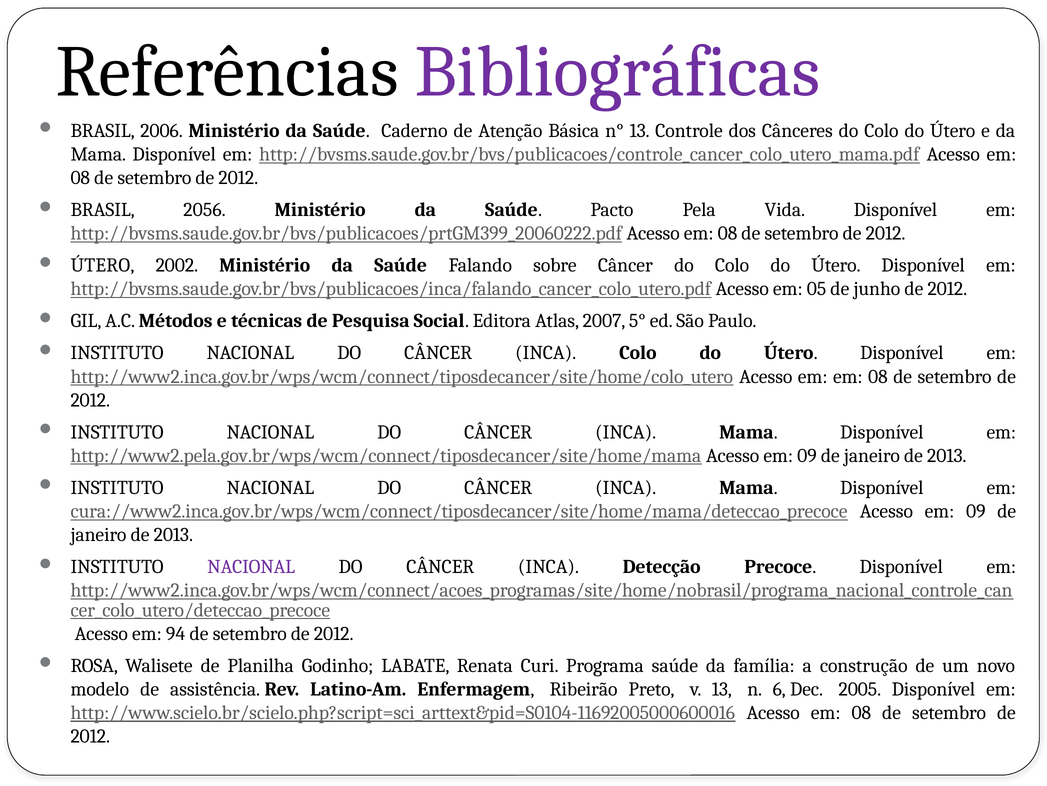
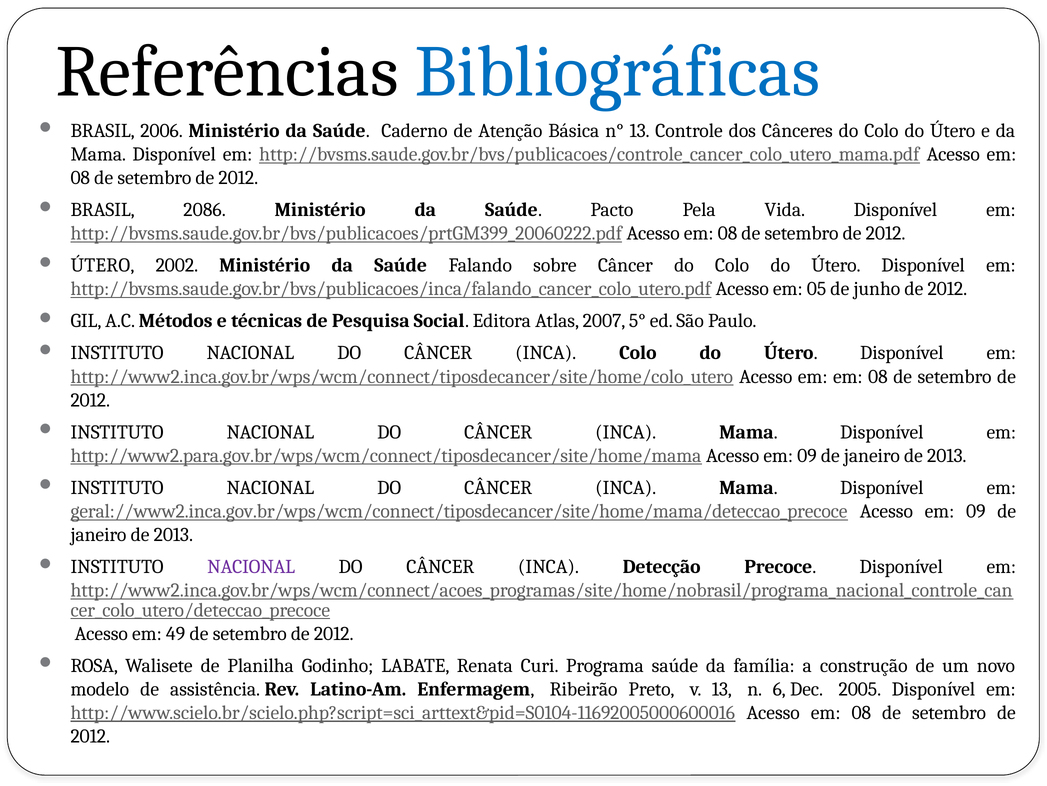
Bibliográficas colour: purple -> blue
2056: 2056 -> 2086
http://www2.pela.gov.br/wps/wcm/connect/tiposdecancer/site/home/mama: http://www2.pela.gov.br/wps/wcm/connect/tiposdecancer/site/home/mama -> http://www2.para.gov.br/wps/wcm/connect/tiposdecancer/site/home/mama
cura://www2.inca.gov.br/wps/wcm/connect/tiposdecancer/site/home/mama/deteccao_precoce: cura://www2.inca.gov.br/wps/wcm/connect/tiposdecancer/site/home/mama/deteccao_precoce -> geral://www2.inca.gov.br/wps/wcm/connect/tiposdecancer/site/home/mama/deteccao_precoce
94: 94 -> 49
